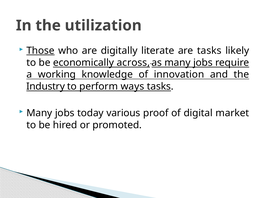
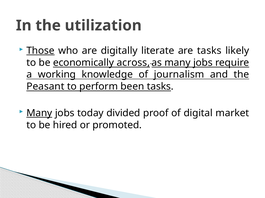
innovation: innovation -> journalism
Industry: Industry -> Peasant
ways: ways -> been
Many at (39, 114) underline: none -> present
various: various -> divided
